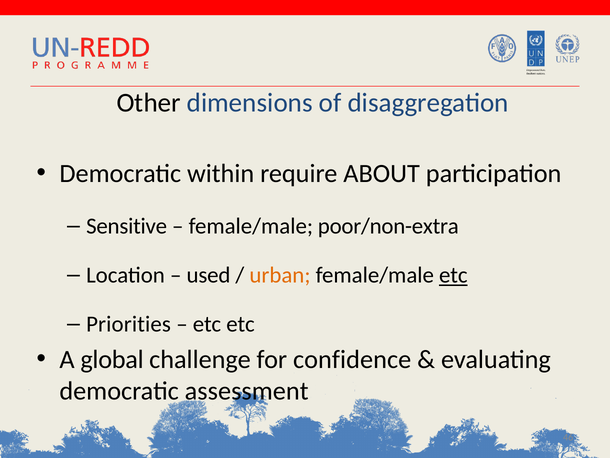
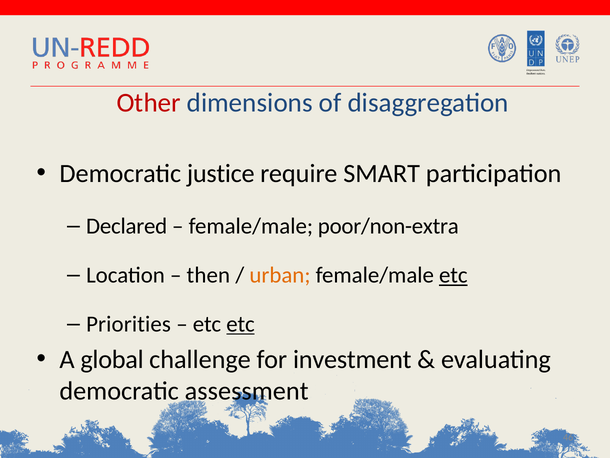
Other colour: black -> red
within: within -> justice
ABOUT: ABOUT -> SMART
Sensitive: Sensitive -> Declared
used: used -> then
etc at (240, 324) underline: none -> present
confidence: confidence -> investment
